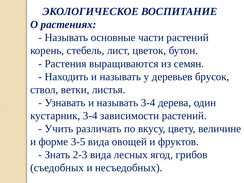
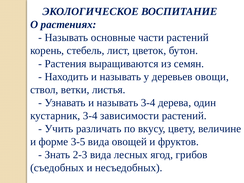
брусок: брусок -> овощи
